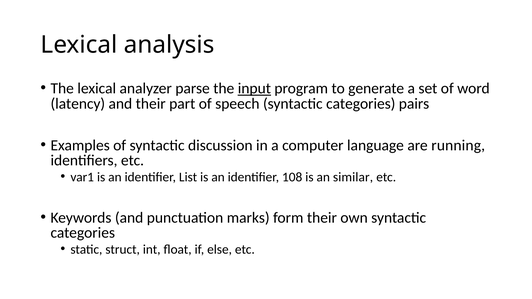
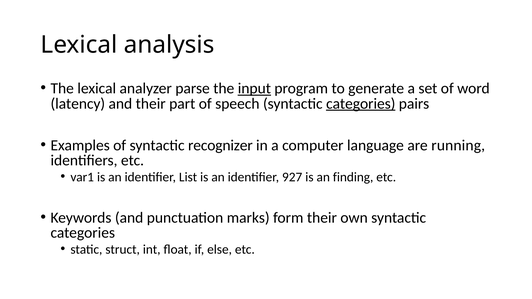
categories at (361, 104) underline: none -> present
discussion: discussion -> recognizer
108: 108 -> 927
similar: similar -> finding
